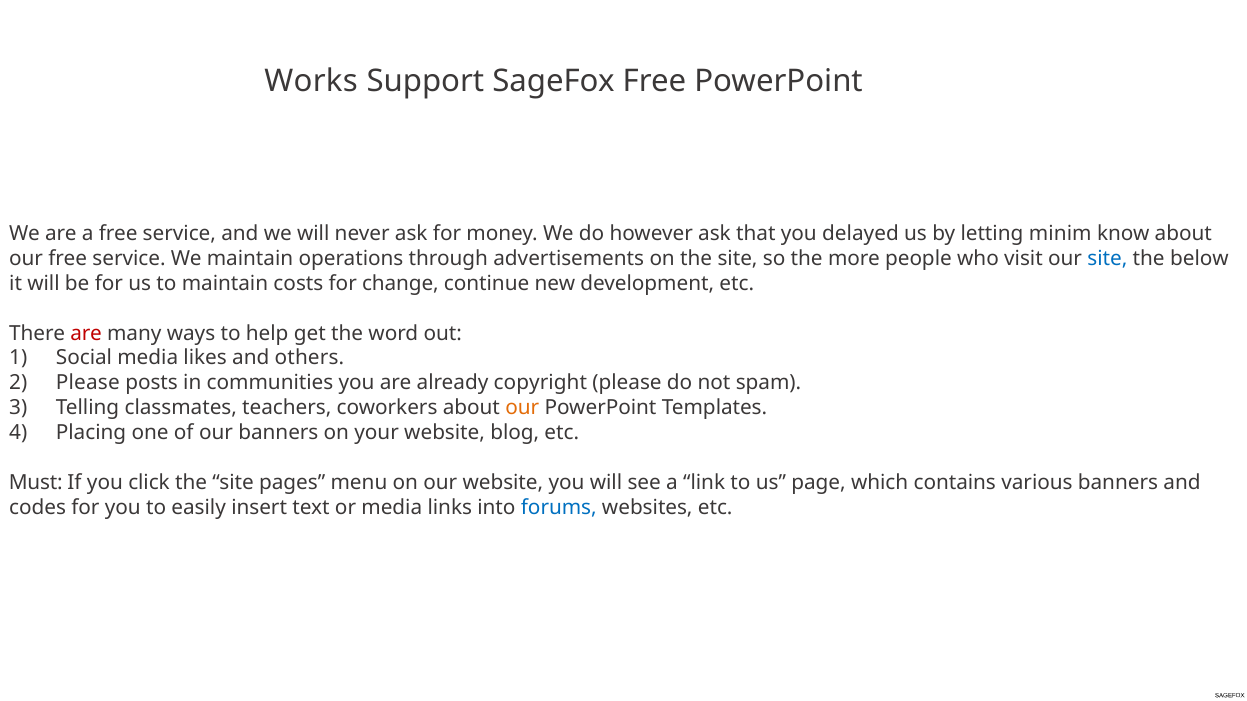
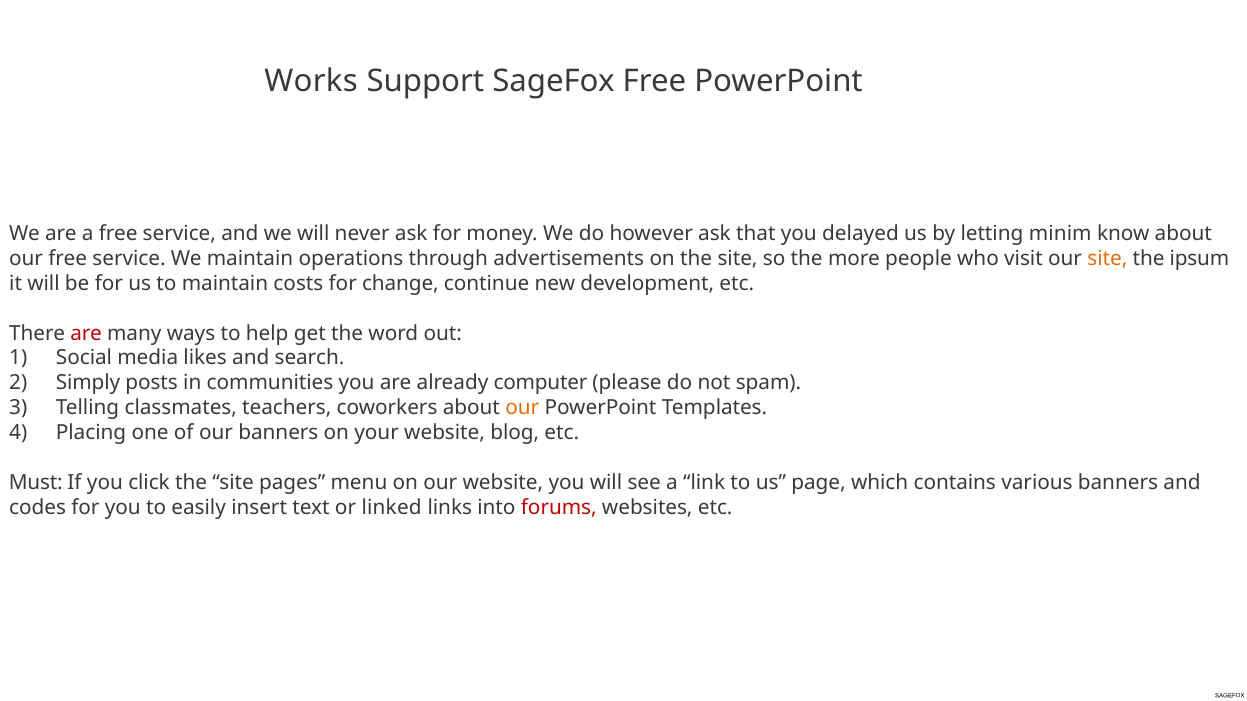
site at (1107, 259) colour: blue -> orange
below: below -> ipsum
others: others -> search
Please at (88, 383): Please -> Simply
copyright: copyright -> computer
or media: media -> linked
forums colour: blue -> red
